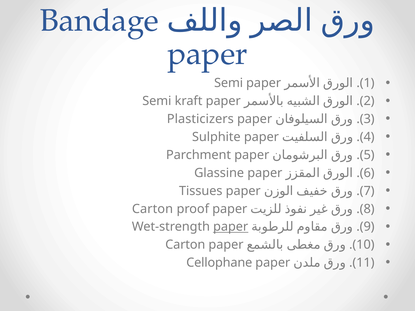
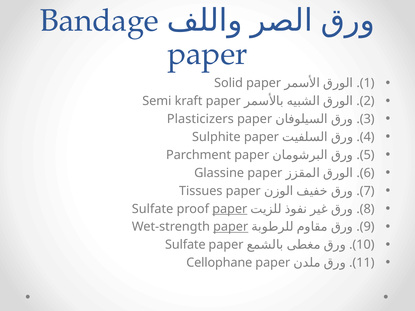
Semi at (229, 83): Semi -> Solid
Carton at (152, 209): Carton -> Sulfate
paper at (230, 209) underline: none -> present
Carton at (185, 245): Carton -> Sulfate
